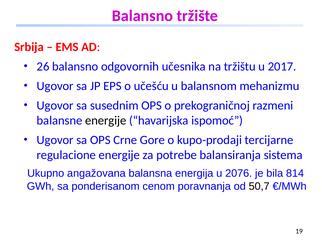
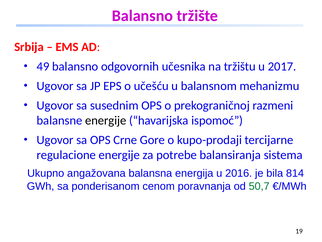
26: 26 -> 49
2076: 2076 -> 2016
50,7 colour: black -> green
